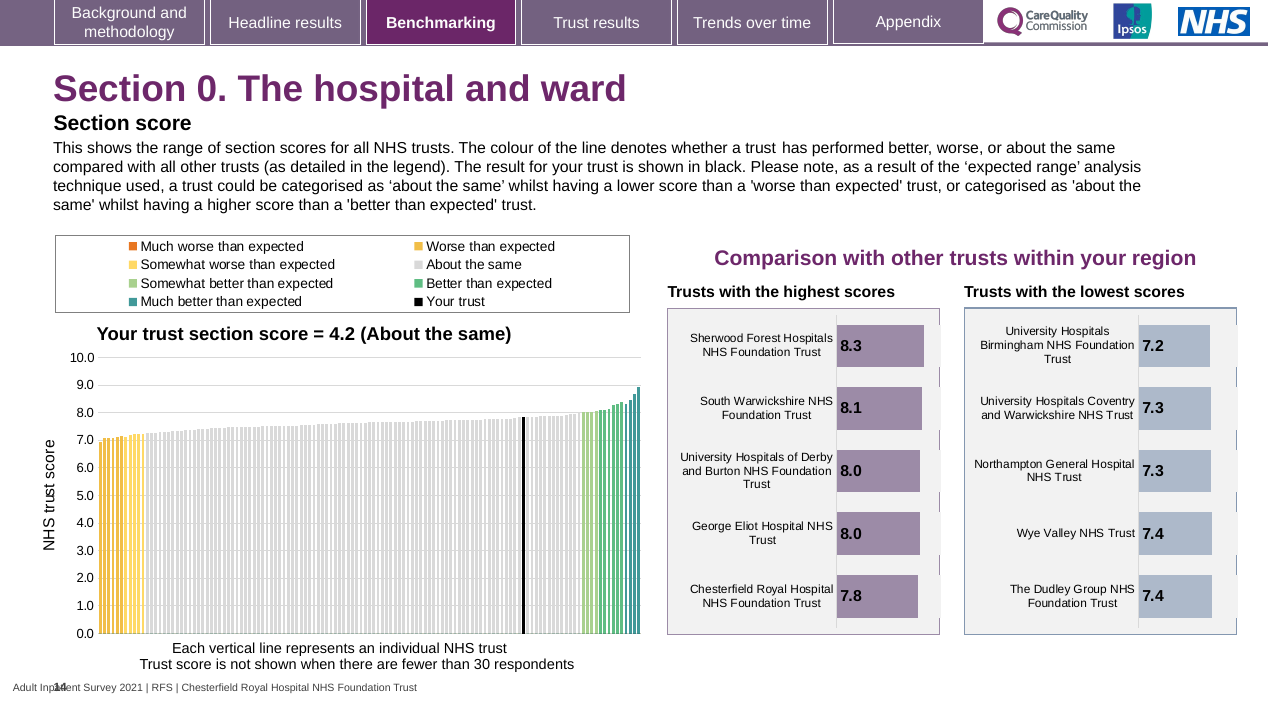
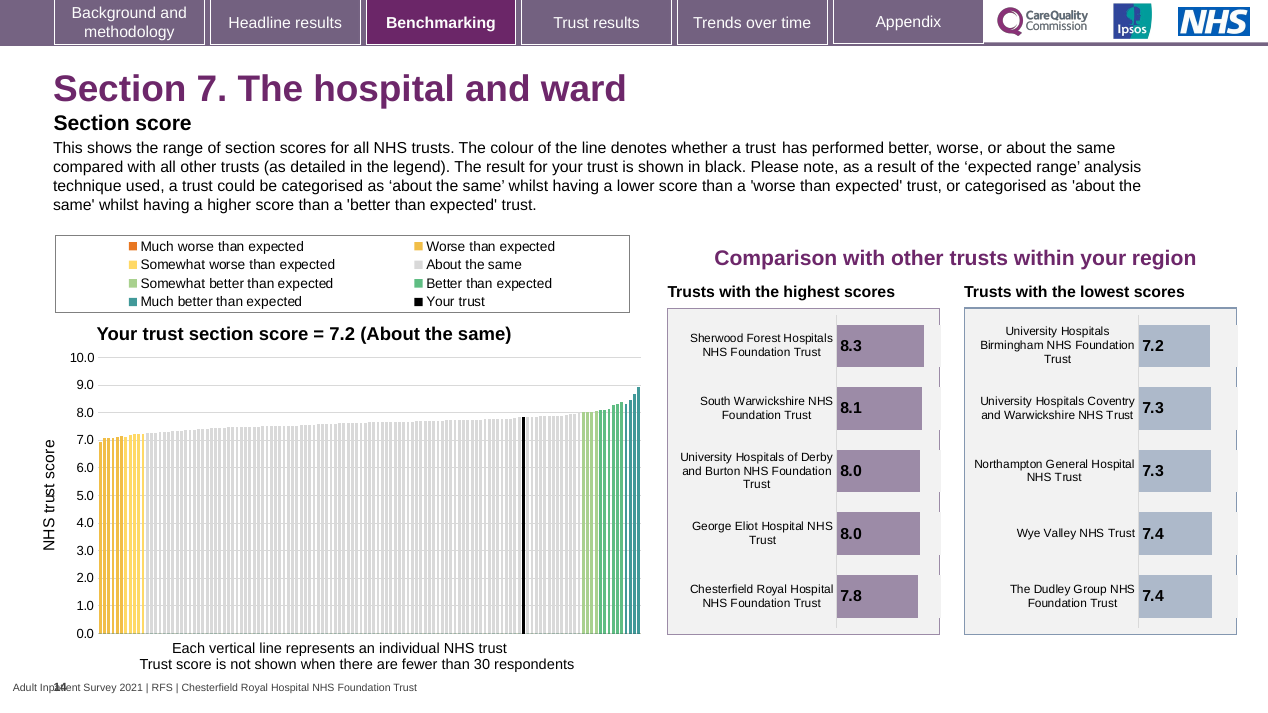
0: 0 -> 7
4.2 at (342, 334): 4.2 -> 7.2
